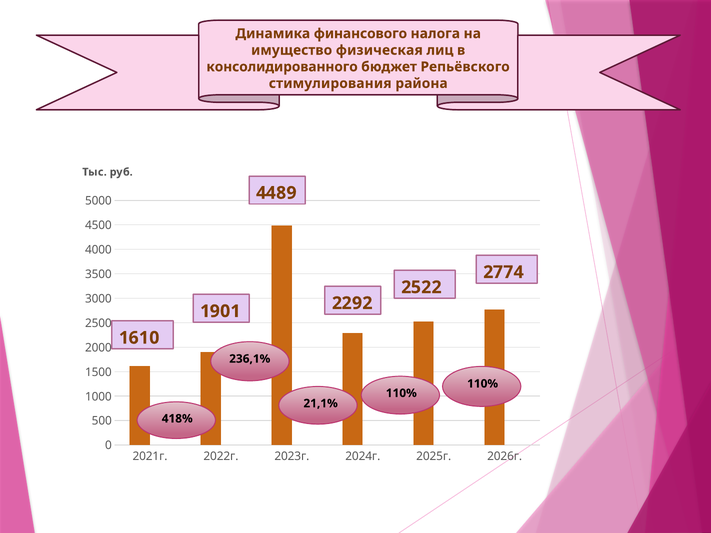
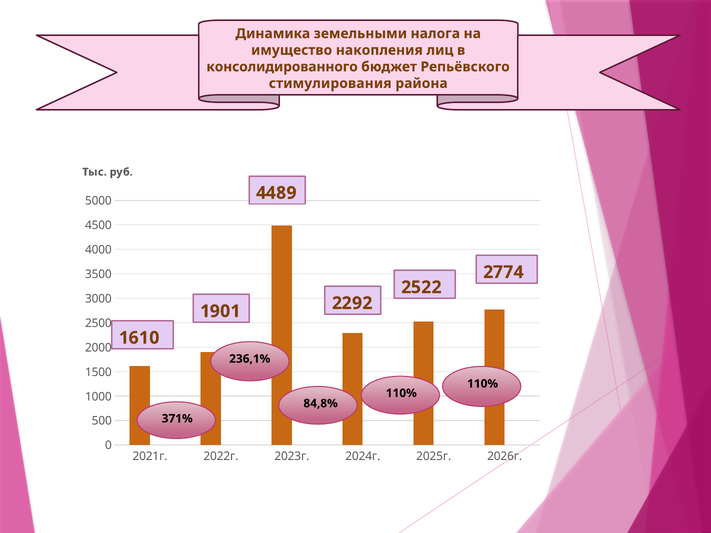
финансового: финансового -> земельными
физическая: физическая -> накопления
21,1%: 21,1% -> 84,8%
418%: 418% -> 371%
